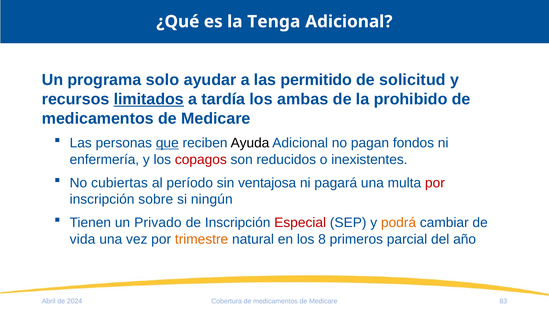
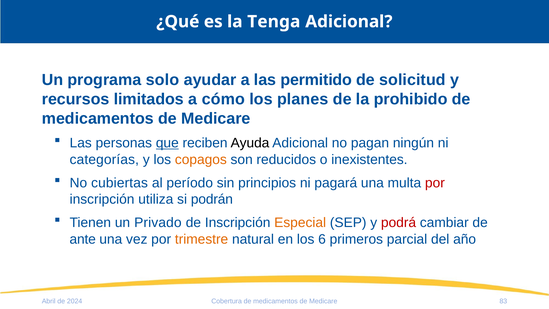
limitados underline: present -> none
tardía: tardía -> cómo
ambas: ambas -> planes
fondos: fondos -> ningún
enfermería: enfermería -> categorías
copagos colour: red -> orange
ventajosa: ventajosa -> principios
sobre: sobre -> utiliza
ningún: ningún -> podrán
Especial colour: red -> orange
podrá colour: orange -> red
vida: vida -> ante
8: 8 -> 6
